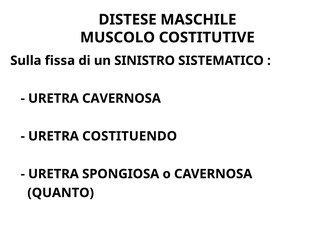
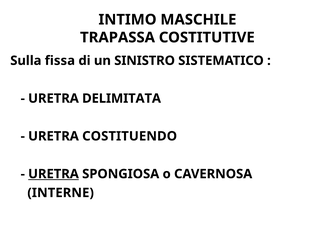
DISTESE: DISTESE -> INTIMO
MUSCOLO: MUSCOLO -> TRAPASSA
URETRA CAVERNOSA: CAVERNOSA -> DELIMITATA
URETRA at (53, 174) underline: none -> present
QUANTO: QUANTO -> INTERNE
